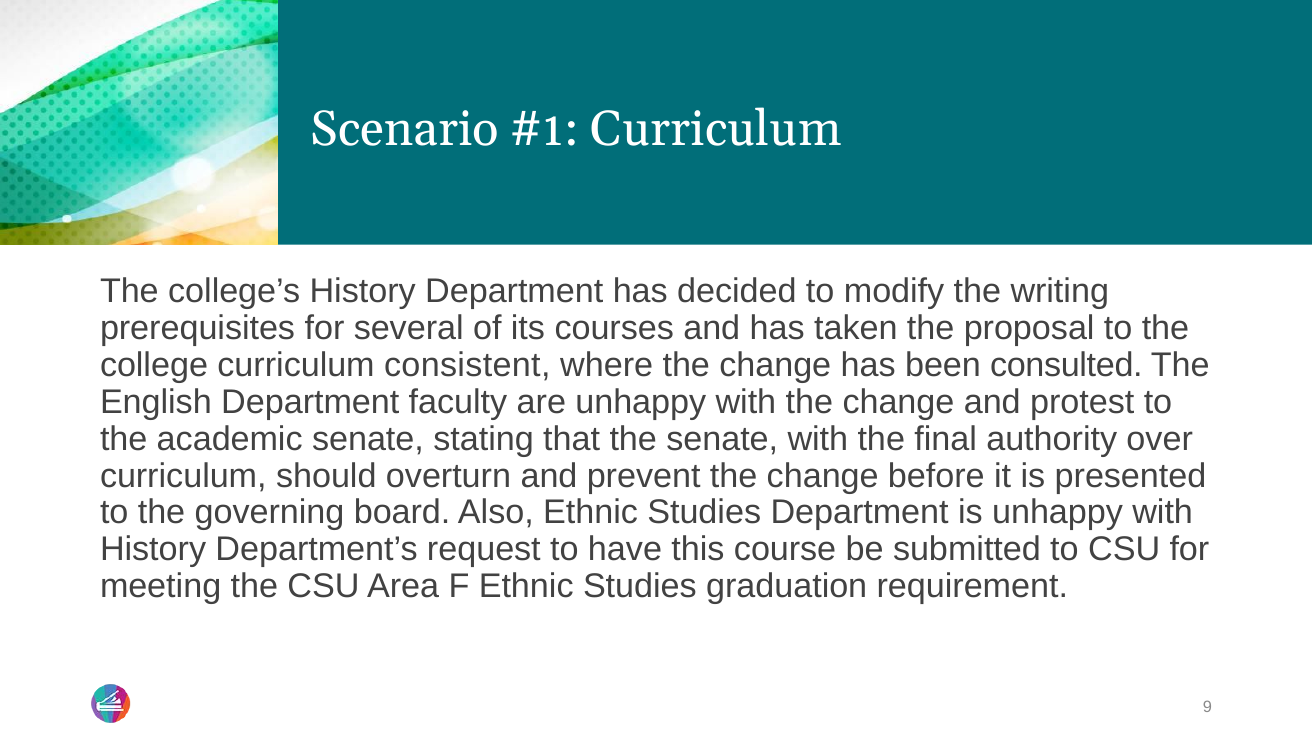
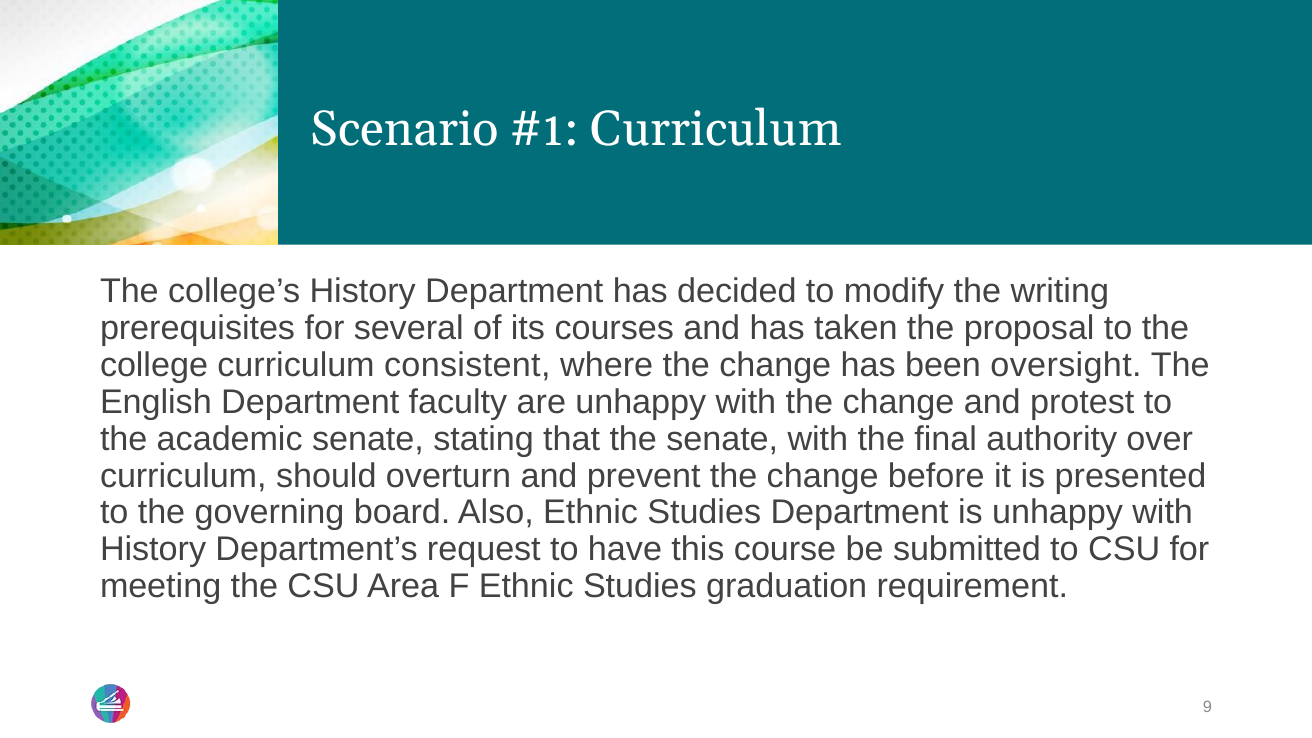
consulted: consulted -> oversight
